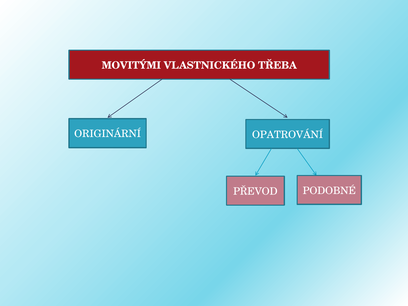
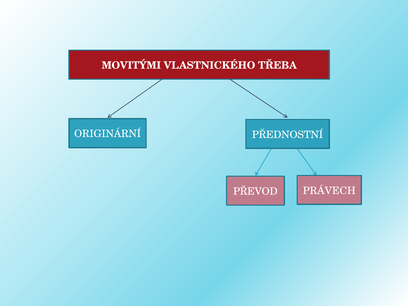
OPATROVÁNÍ: OPATROVÁNÍ -> PŘEDNOSTNÍ
PODOBNÉ: PODOBNÉ -> PRÁVECH
